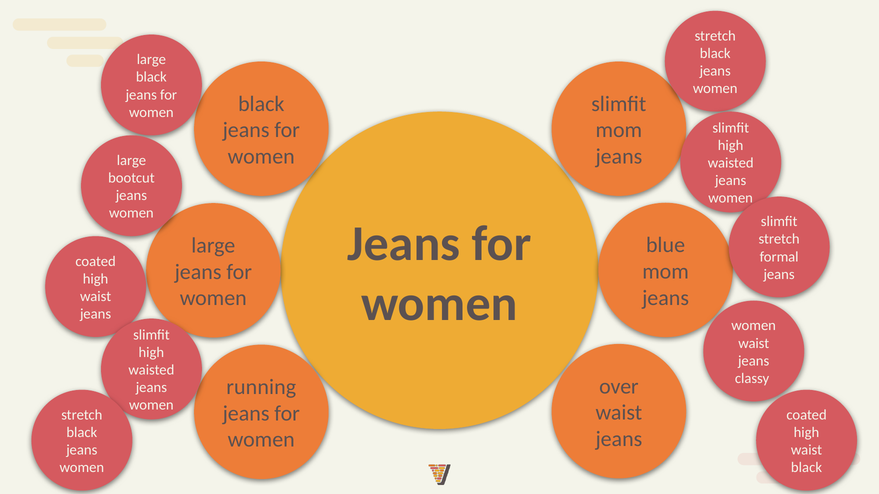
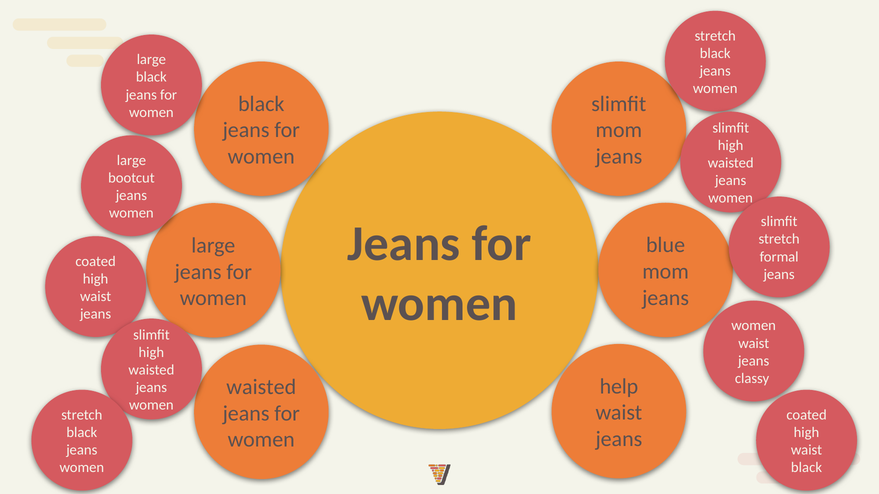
over: over -> help
running at (261, 387): running -> waisted
